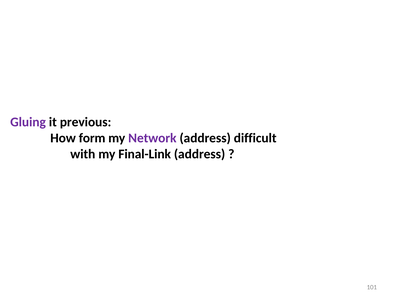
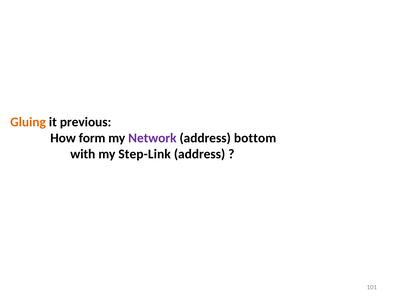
Gluing colour: purple -> orange
difficult: difficult -> bottom
Final-Link: Final-Link -> Step-Link
